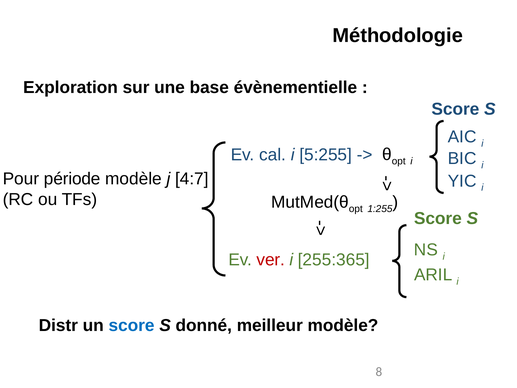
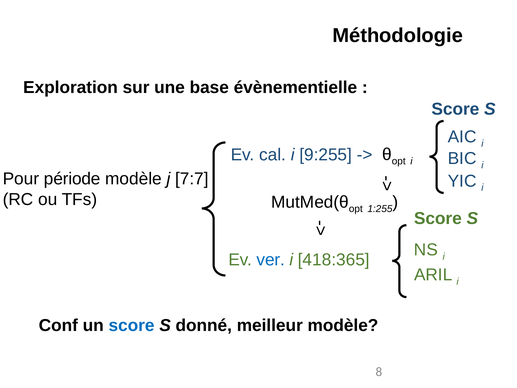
5:255: 5:255 -> 9:255
4:7: 4:7 -> 7:7
ver colour: red -> blue
255:365: 255:365 -> 418:365
Distr: Distr -> Conf
